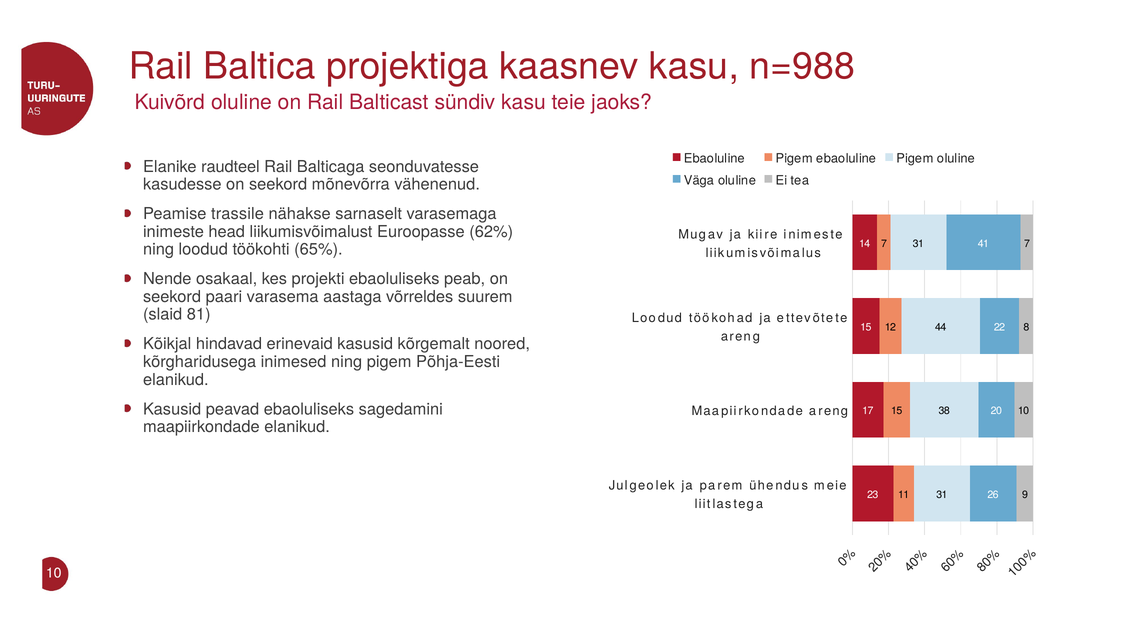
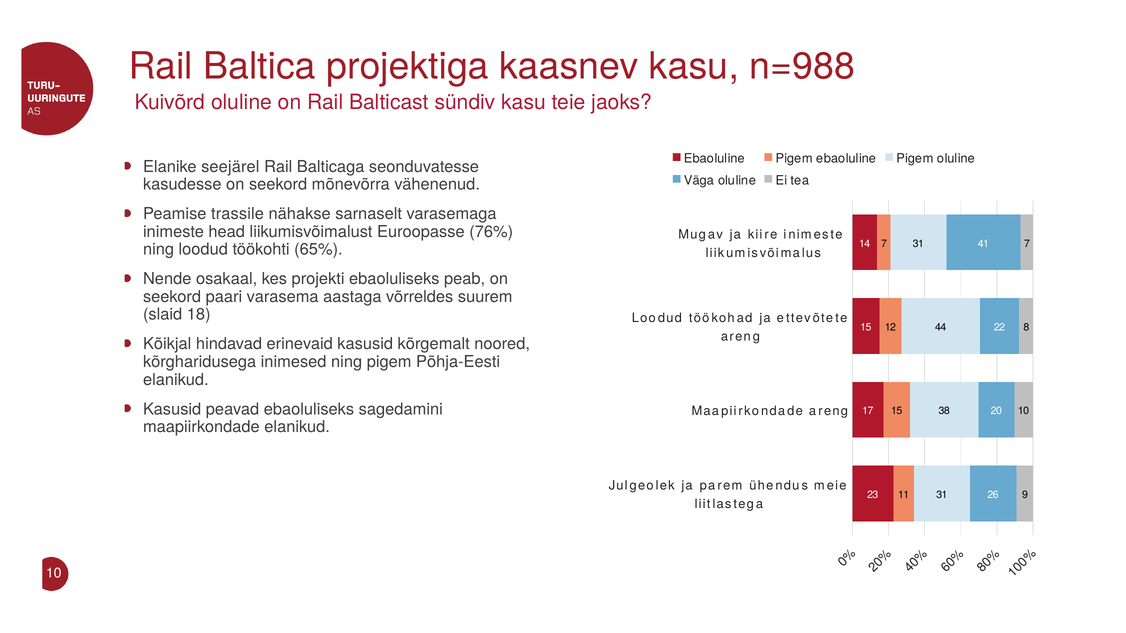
raudteel: raudteel -> seejärel
62%: 62% -> 76%
81: 81 -> 18
